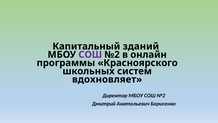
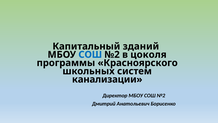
СОШ at (90, 54) colour: purple -> blue
онлайн: онлайн -> цоколя
вдохновляет: вдохновляет -> канализации
